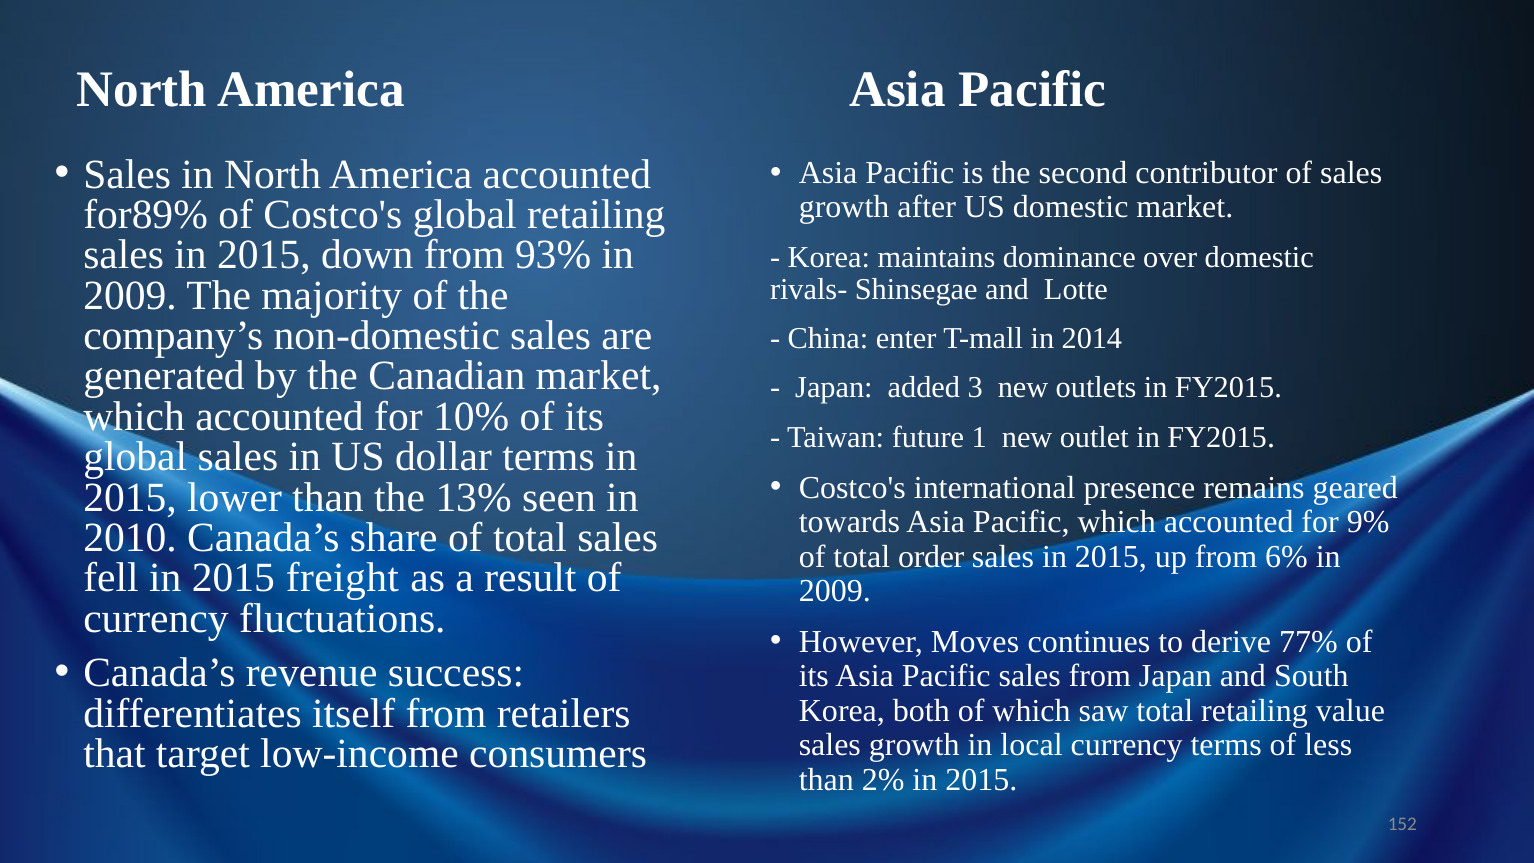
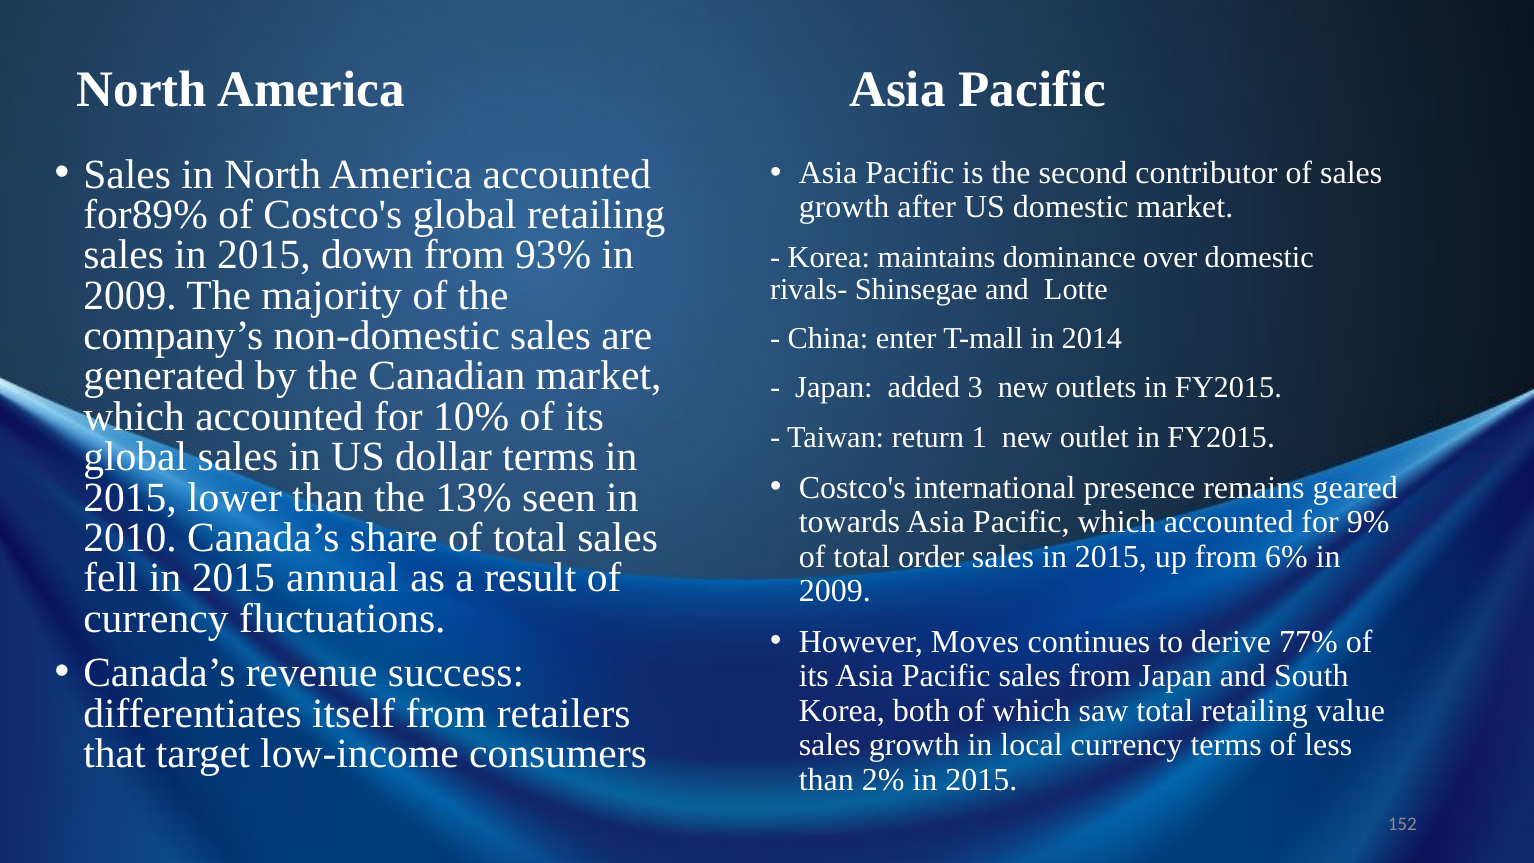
future: future -> return
freight: freight -> annual
